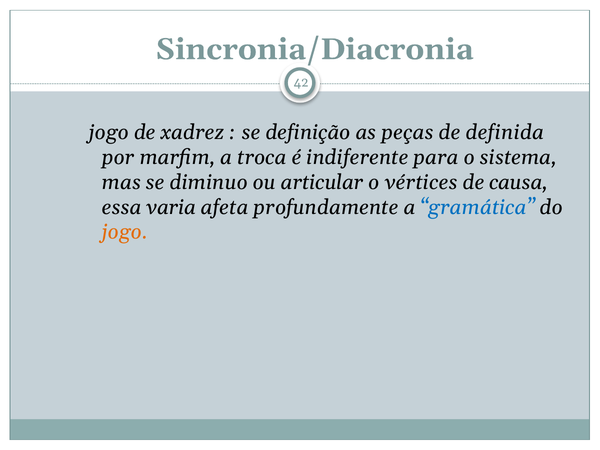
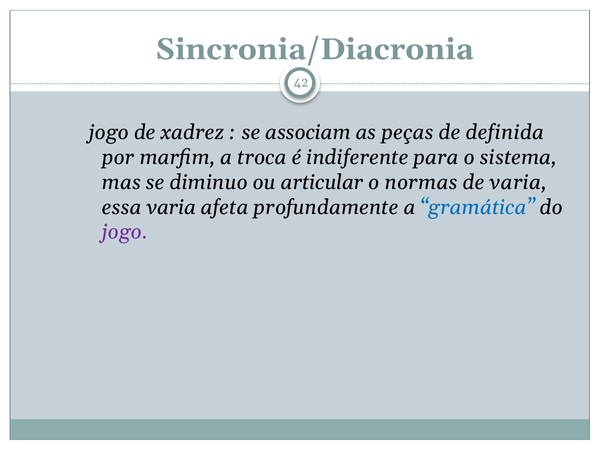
definição: definição -> associam
vértices: vértices -> normas
de causa: causa -> varia
jogo at (125, 232) colour: orange -> purple
